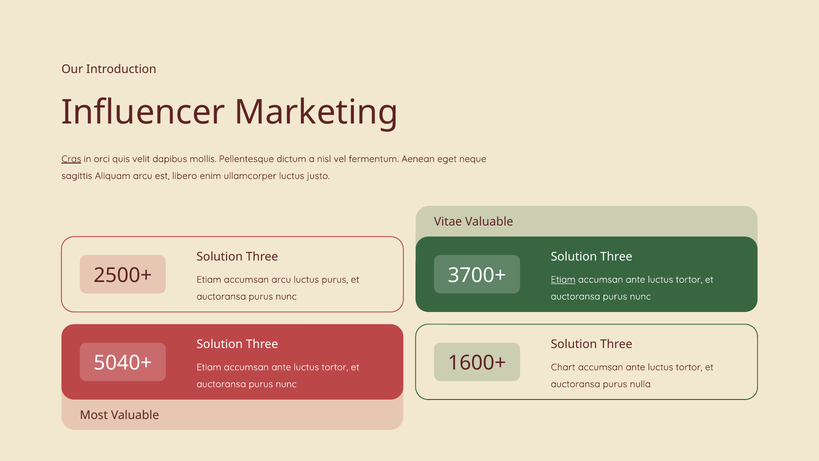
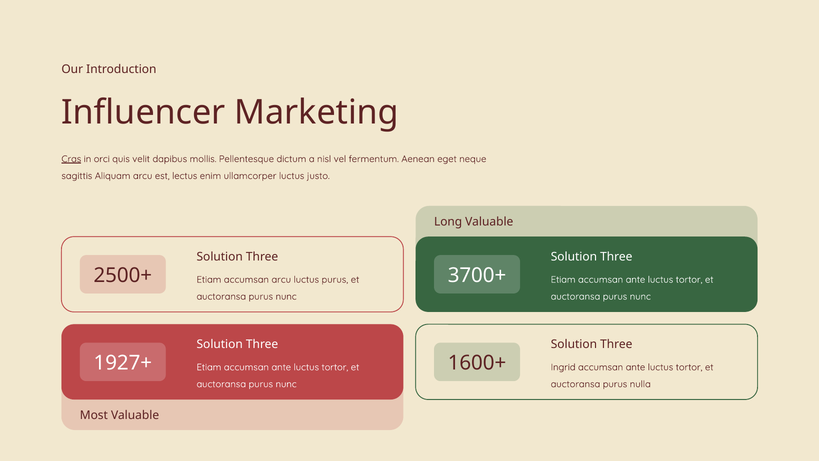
libero: libero -> lectus
Vitae: Vitae -> Long
Etiam at (563, 279) underline: present -> none
5040+: 5040+ -> 1927+
Chart: Chart -> Ingrid
